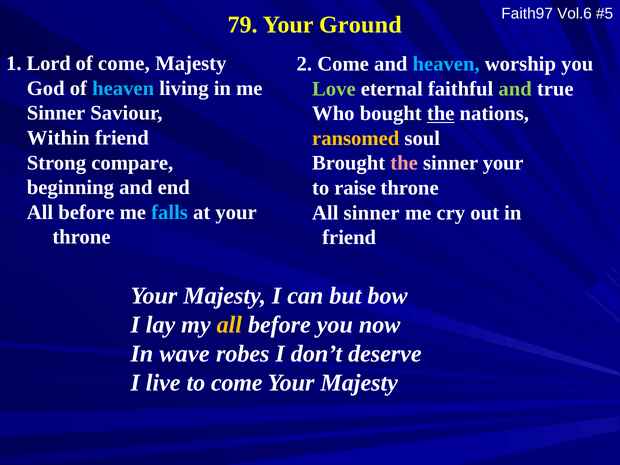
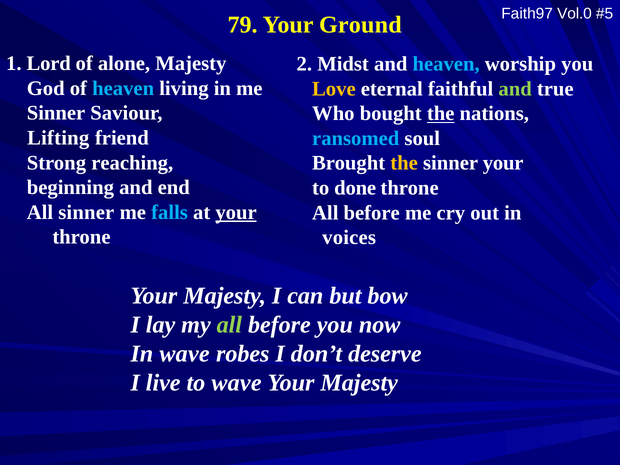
Vol.6: Vol.6 -> Vol.0
of come: come -> alone
2 Come: Come -> Midst
Love colour: light green -> yellow
Within: Within -> Lifting
ransomed colour: yellow -> light blue
compare: compare -> reaching
the at (404, 163) colour: pink -> yellow
raise: raise -> done
before at (86, 212): before -> sinner
your at (236, 212) underline: none -> present
sinner at (372, 213): sinner -> before
friend at (349, 238): friend -> voices
all at (229, 325) colour: yellow -> light green
to come: come -> wave
